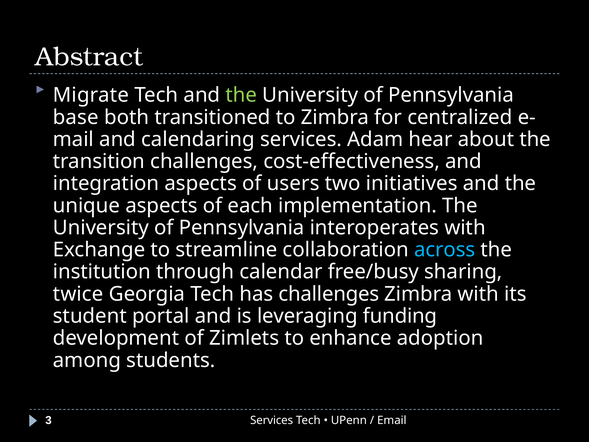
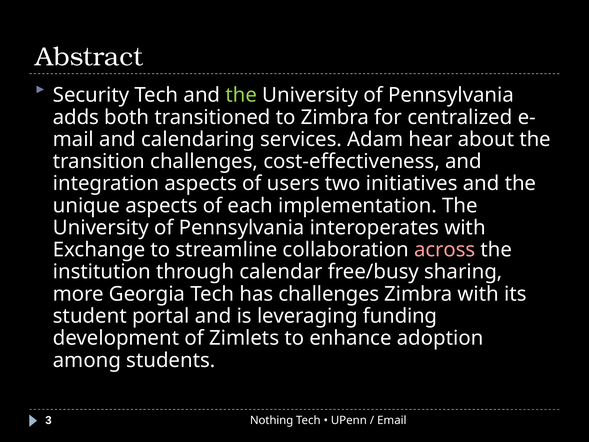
Migrate: Migrate -> Security
base: base -> adds
across colour: light blue -> pink
twice: twice -> more
Services at (272, 420): Services -> Nothing
